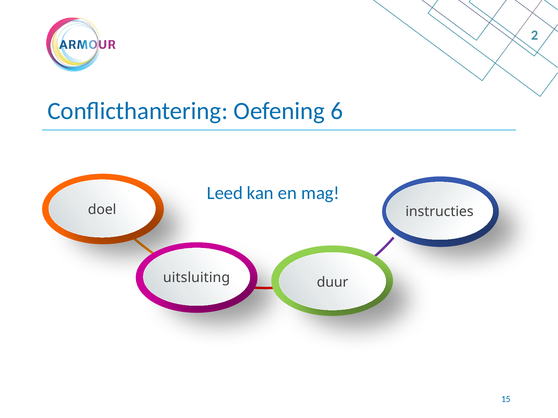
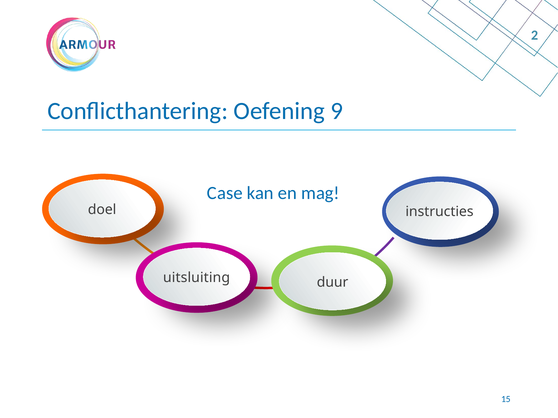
6: 6 -> 9
Leed: Leed -> Case
